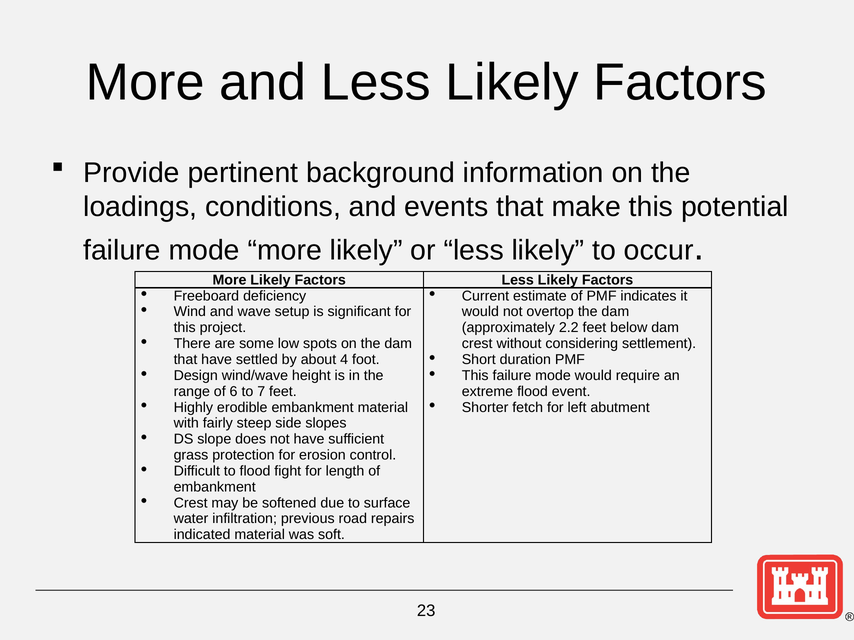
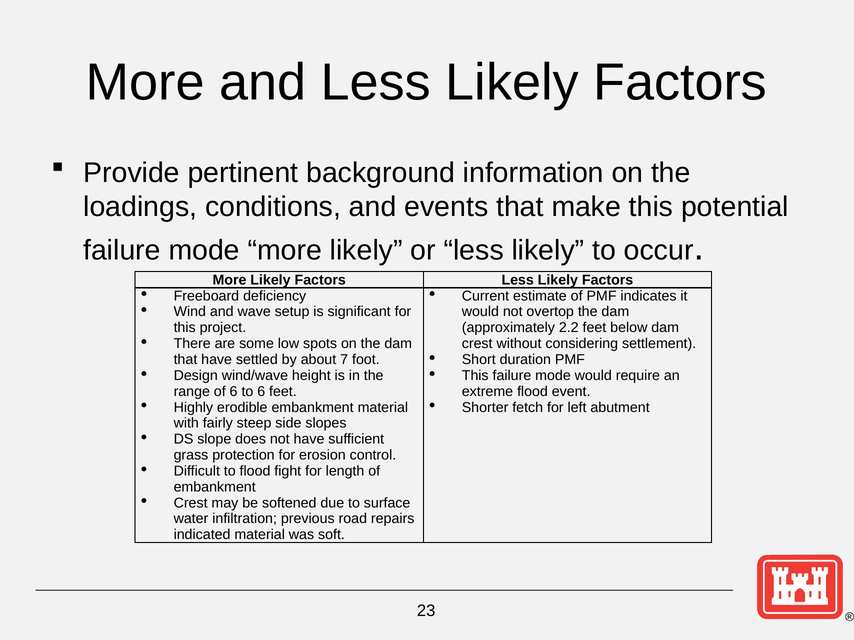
4: 4 -> 7
to 7: 7 -> 6
